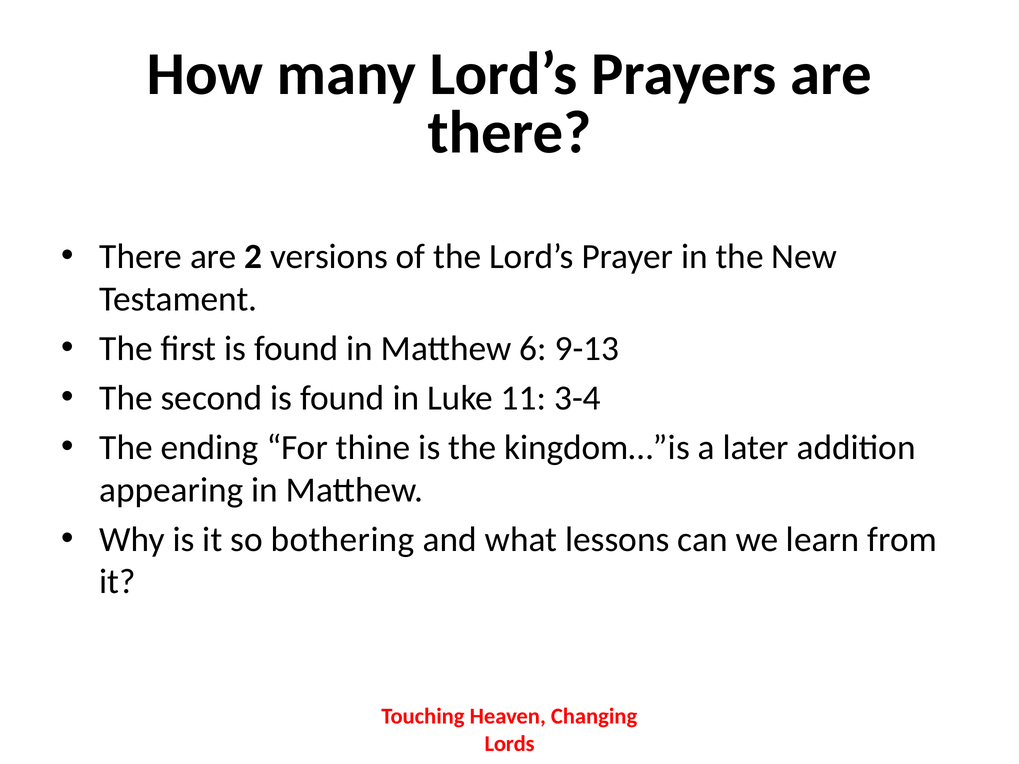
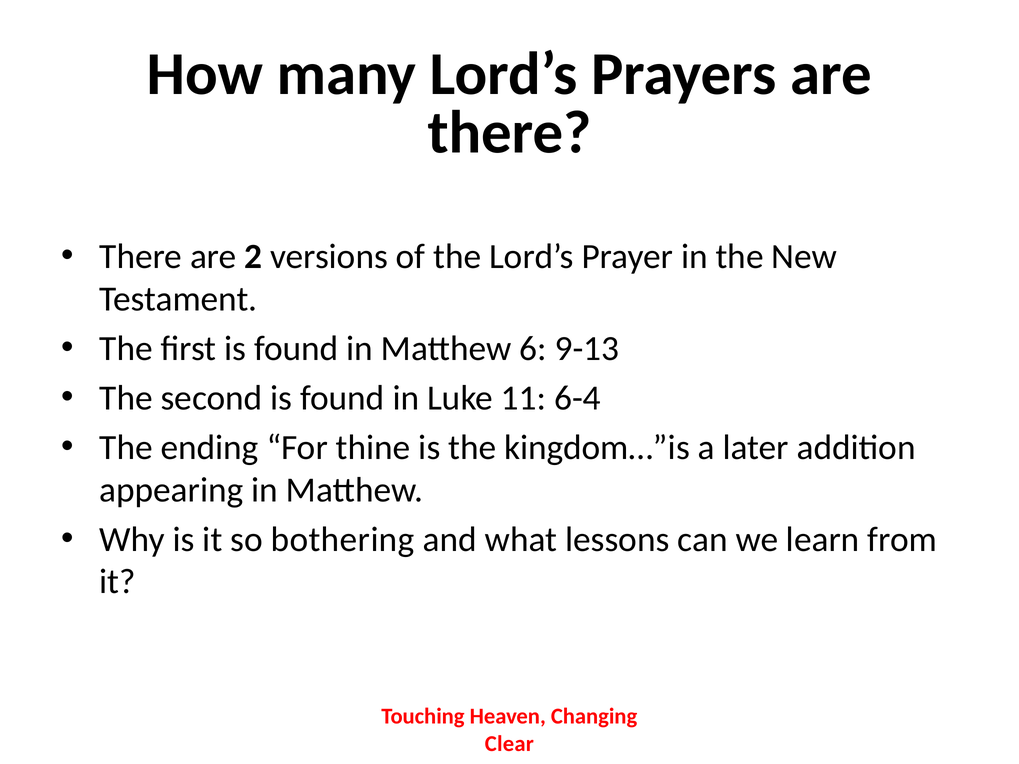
3-4: 3-4 -> 6-4
Lords: Lords -> Clear
